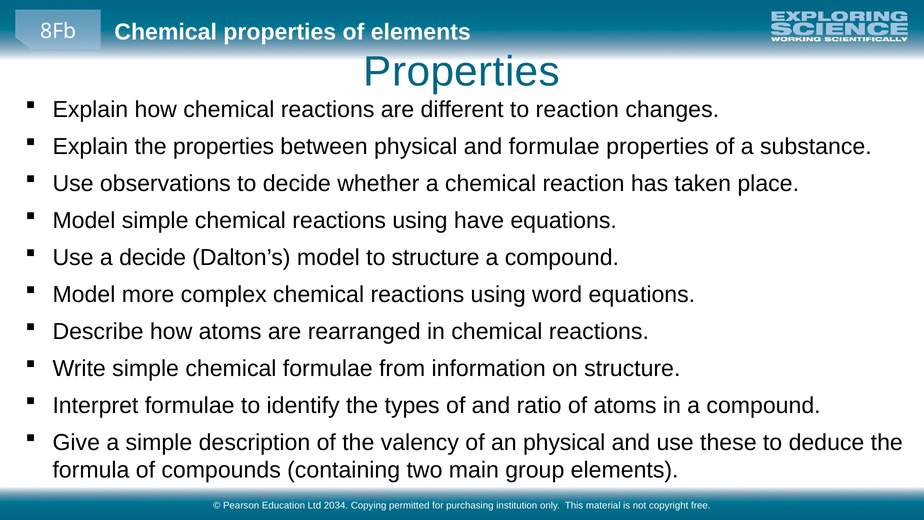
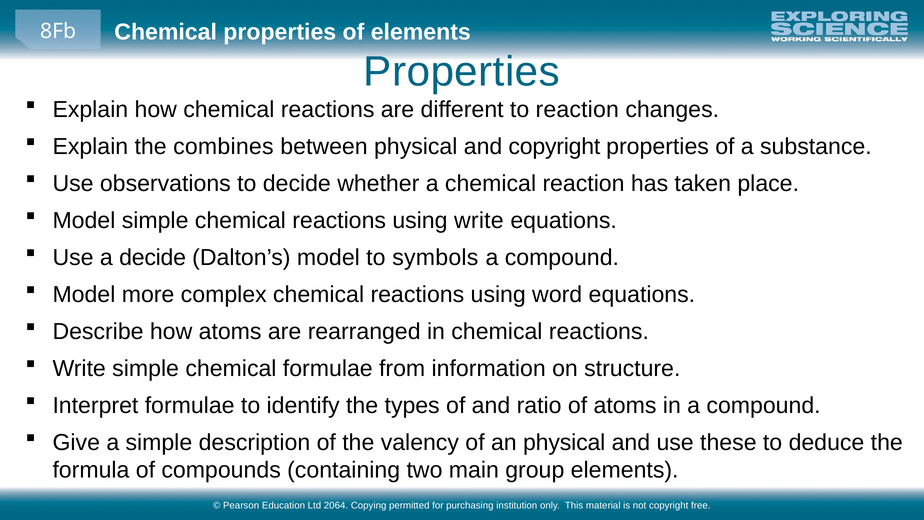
the properties: properties -> combines
and formulae: formulae -> copyright
using have: have -> write
to structure: structure -> symbols
2034: 2034 -> 2064
